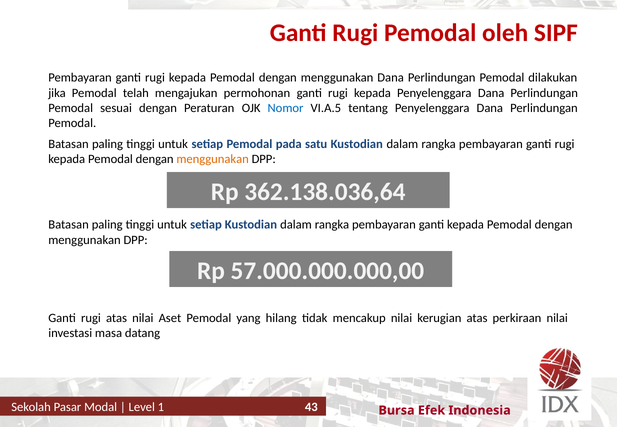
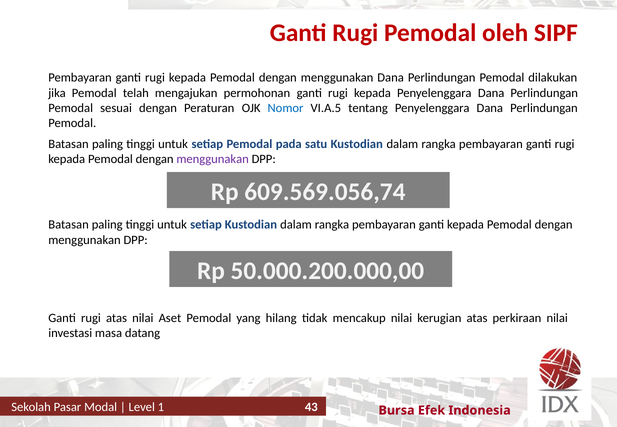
menggunakan at (213, 159) colour: orange -> purple
362.138.036,64: 362.138.036,64 -> 609.569.056,74
57.000.000.000,00: 57.000.000.000,00 -> 50.000.200.000,00
